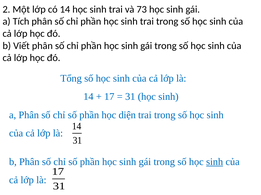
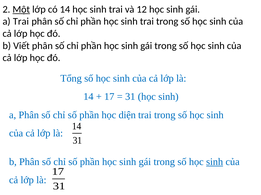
Một underline: none -> present
73: 73 -> 12
a Tích: Tích -> Trai
